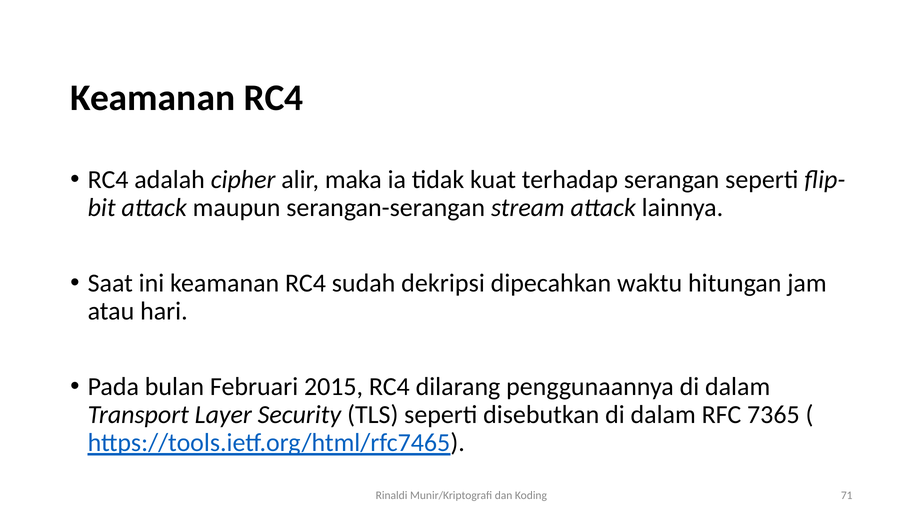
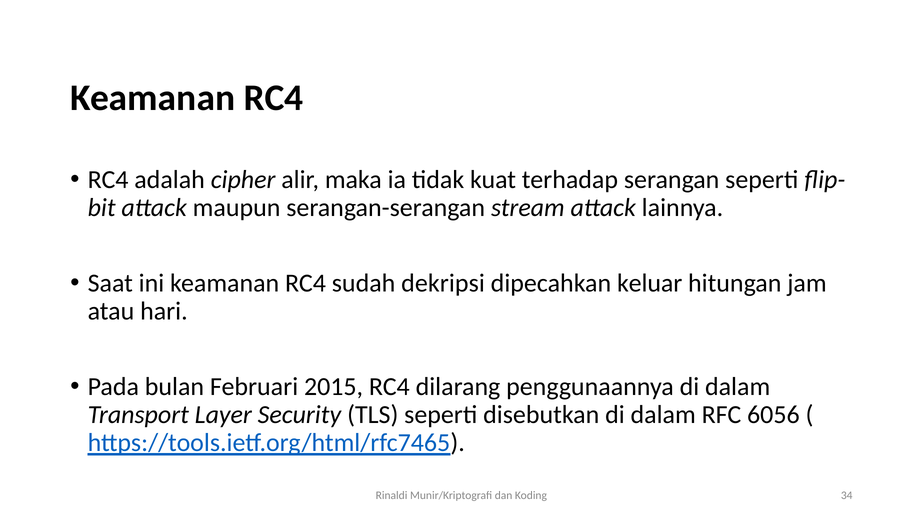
waktu: waktu -> keluar
7365: 7365 -> 6056
71: 71 -> 34
